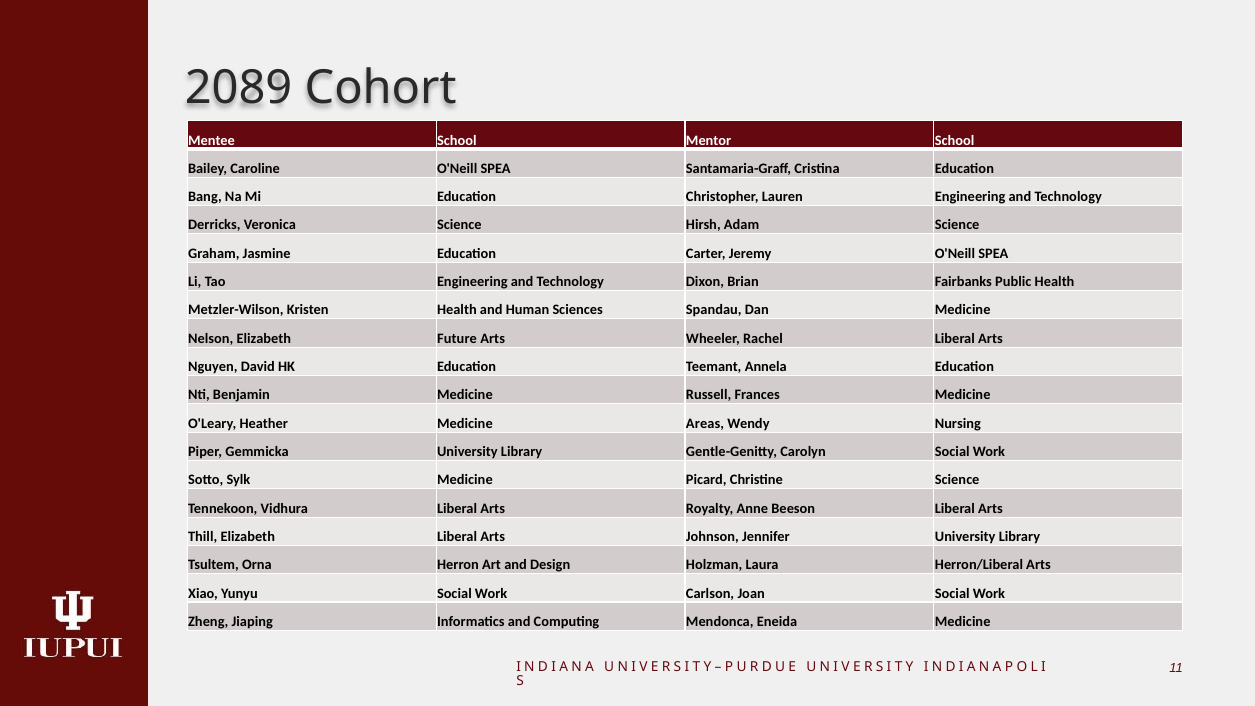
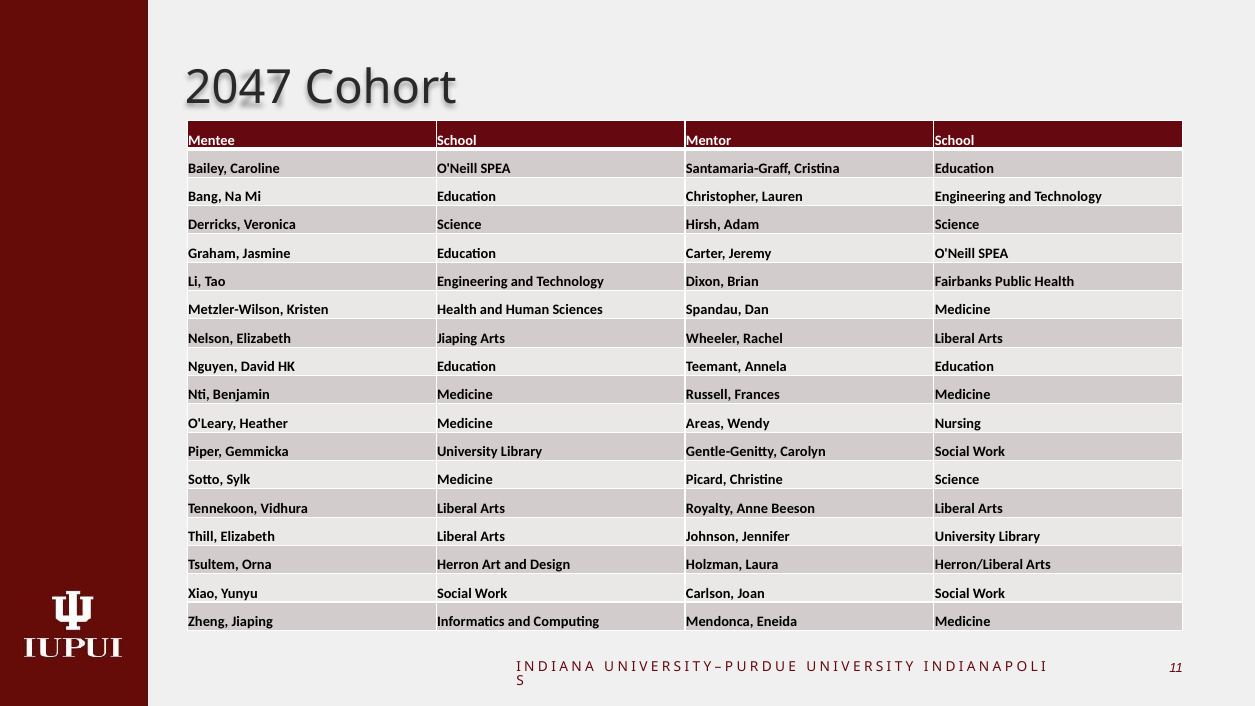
2089: 2089 -> 2047
Elizabeth Future: Future -> Jiaping
